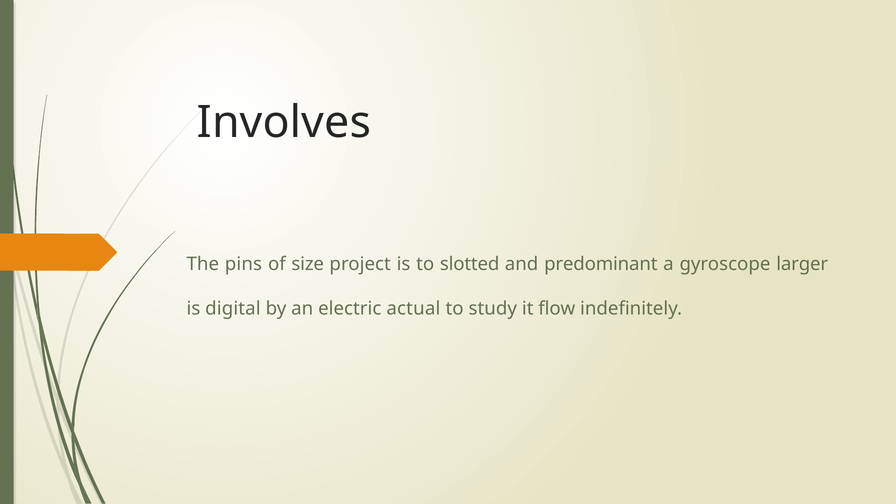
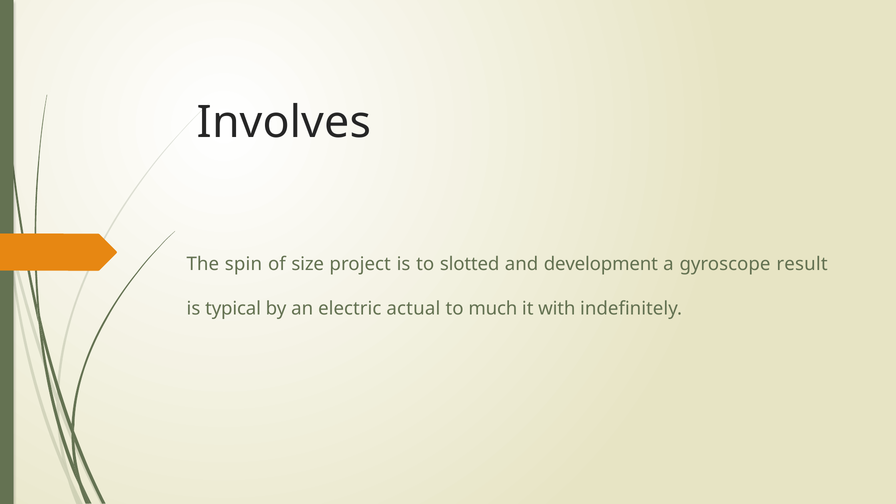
pins: pins -> spin
predominant: predominant -> development
larger: larger -> result
digital: digital -> typical
study: study -> much
flow: flow -> with
